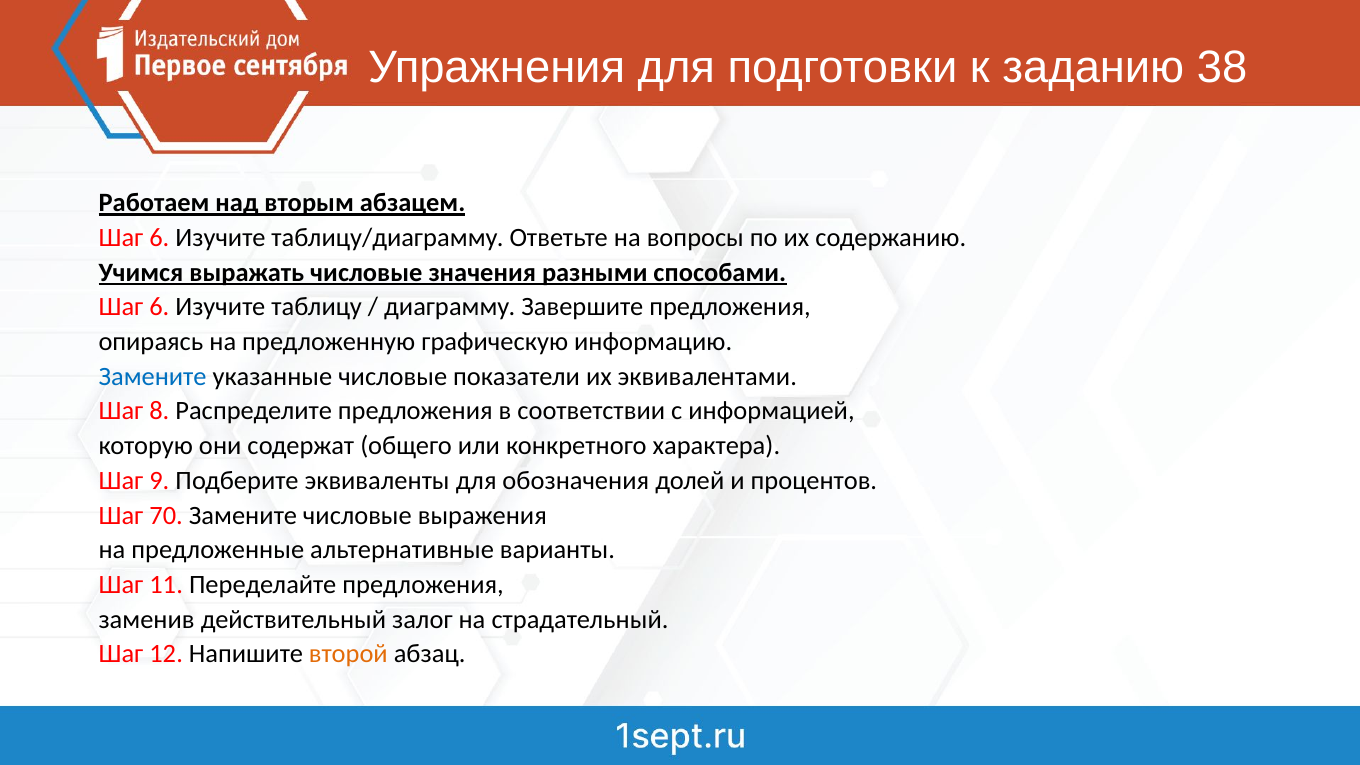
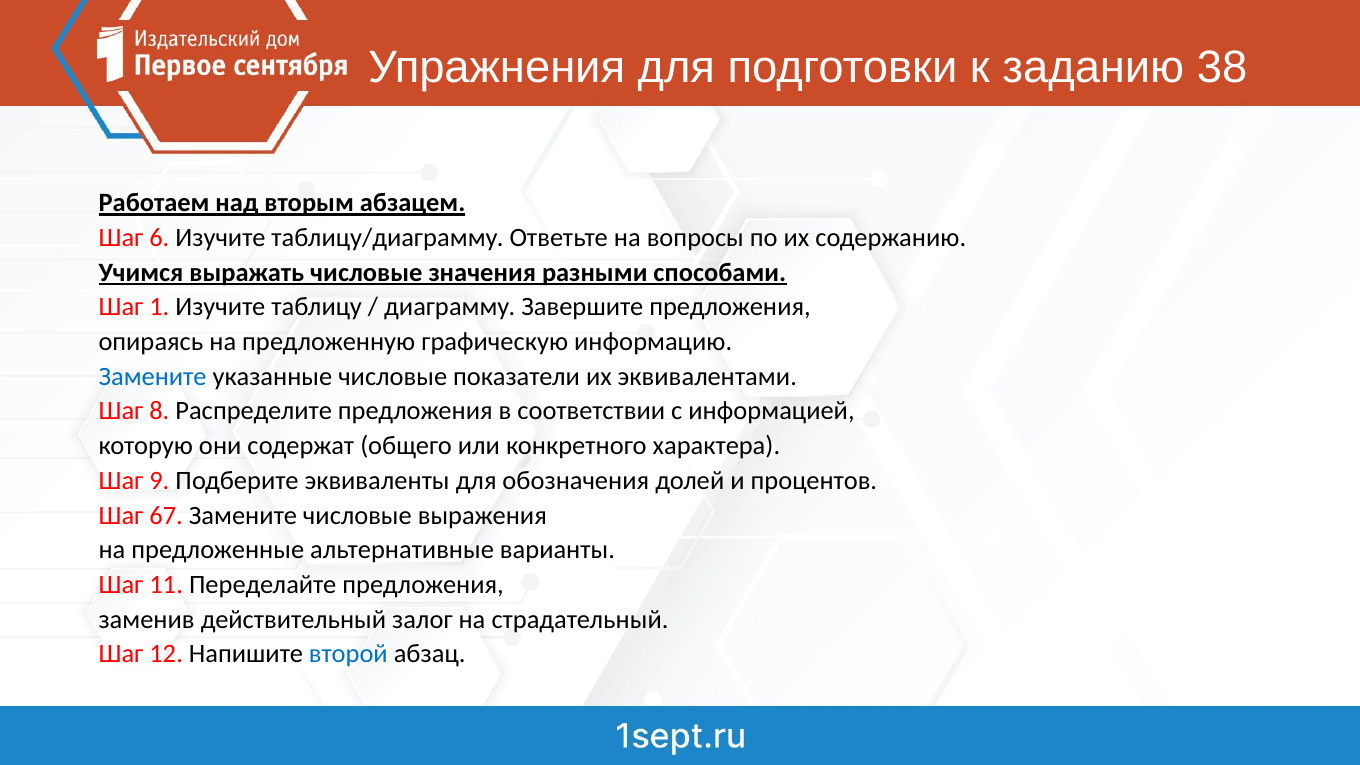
6 at (159, 307): 6 -> 1
70: 70 -> 67
второй colour: orange -> blue
